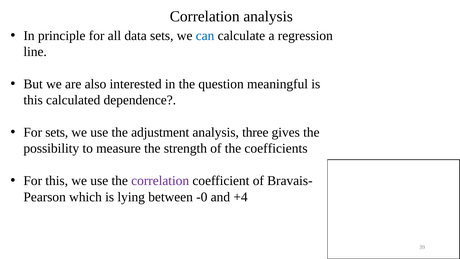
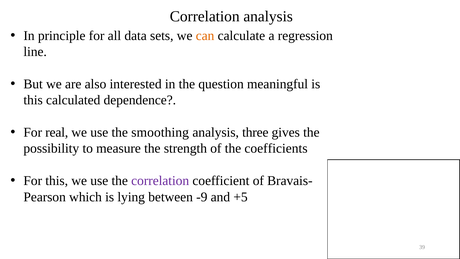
can colour: blue -> orange
For sets: sets -> real
adjustment: adjustment -> smoothing
-0: -0 -> -9
+4: +4 -> +5
